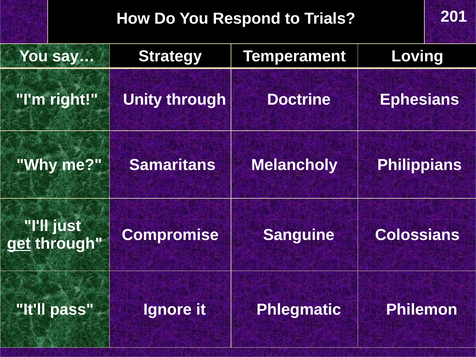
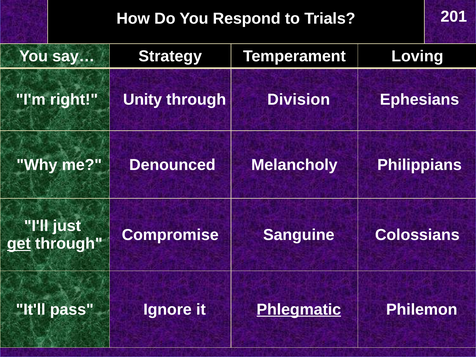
Doctrine: Doctrine -> Division
Samaritans: Samaritans -> Denounced
Phlegmatic underline: none -> present
